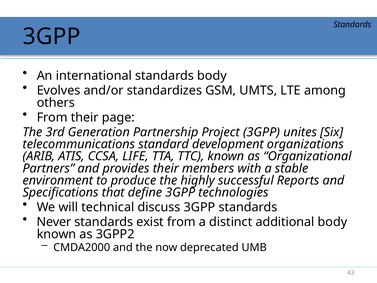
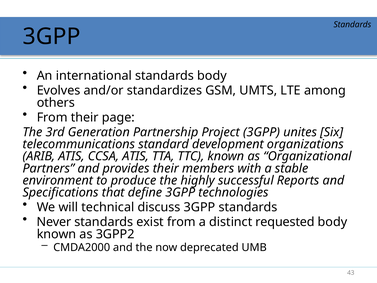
CCSA LIFE: LIFE -> ATIS
additional: additional -> requested
